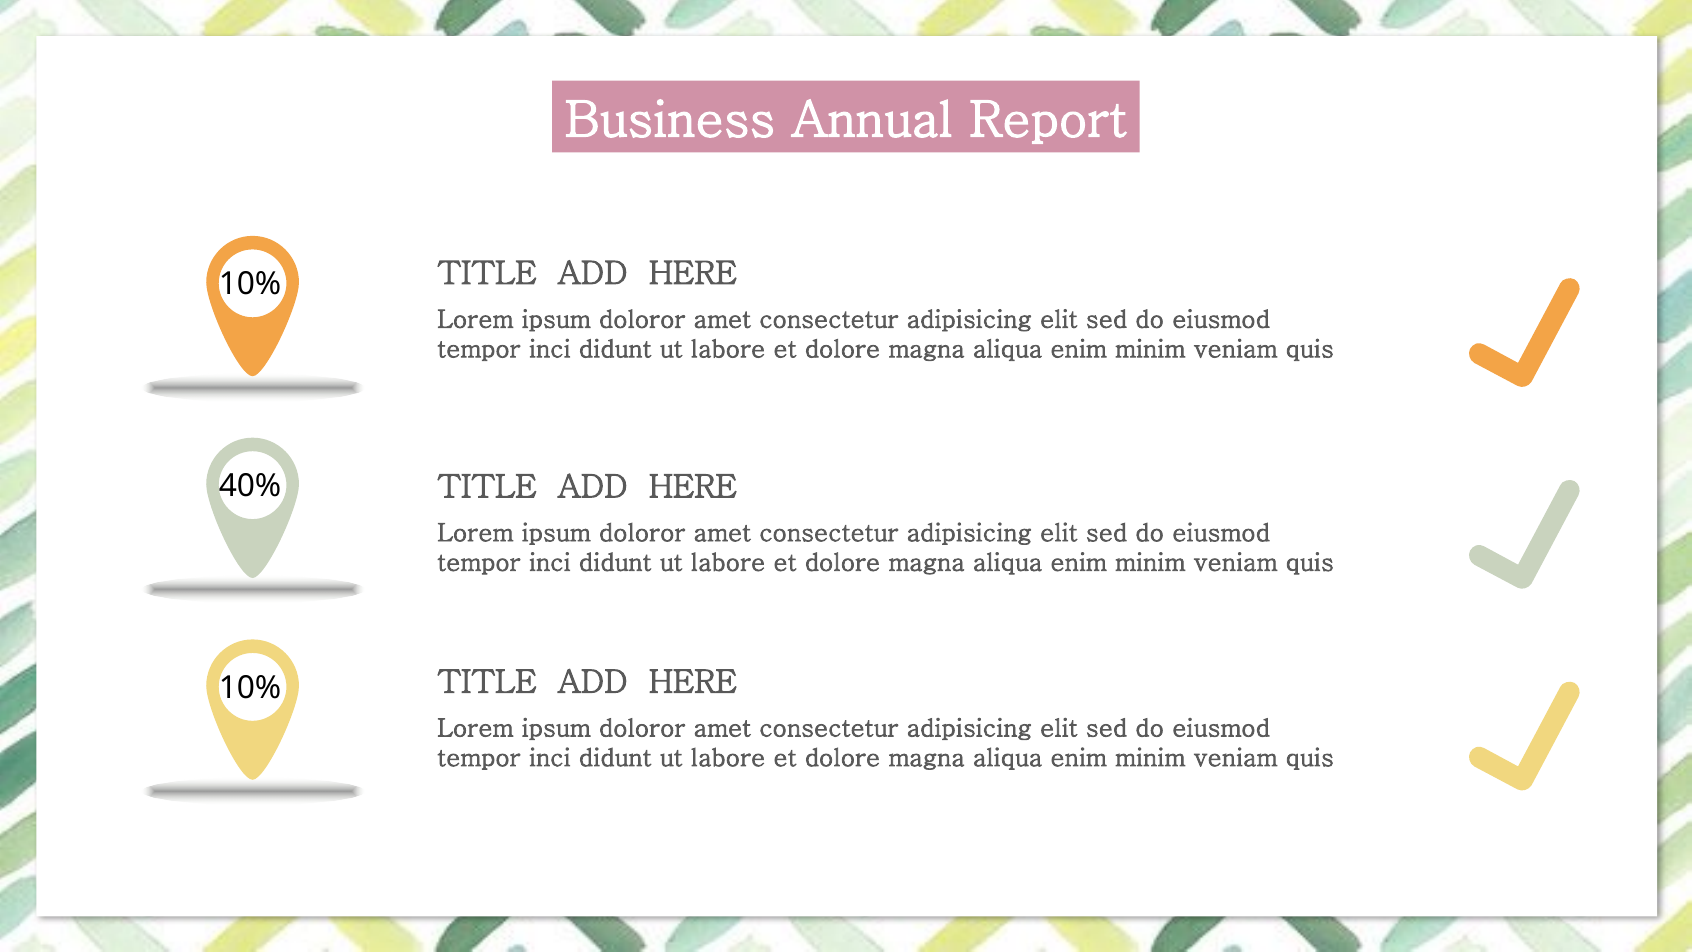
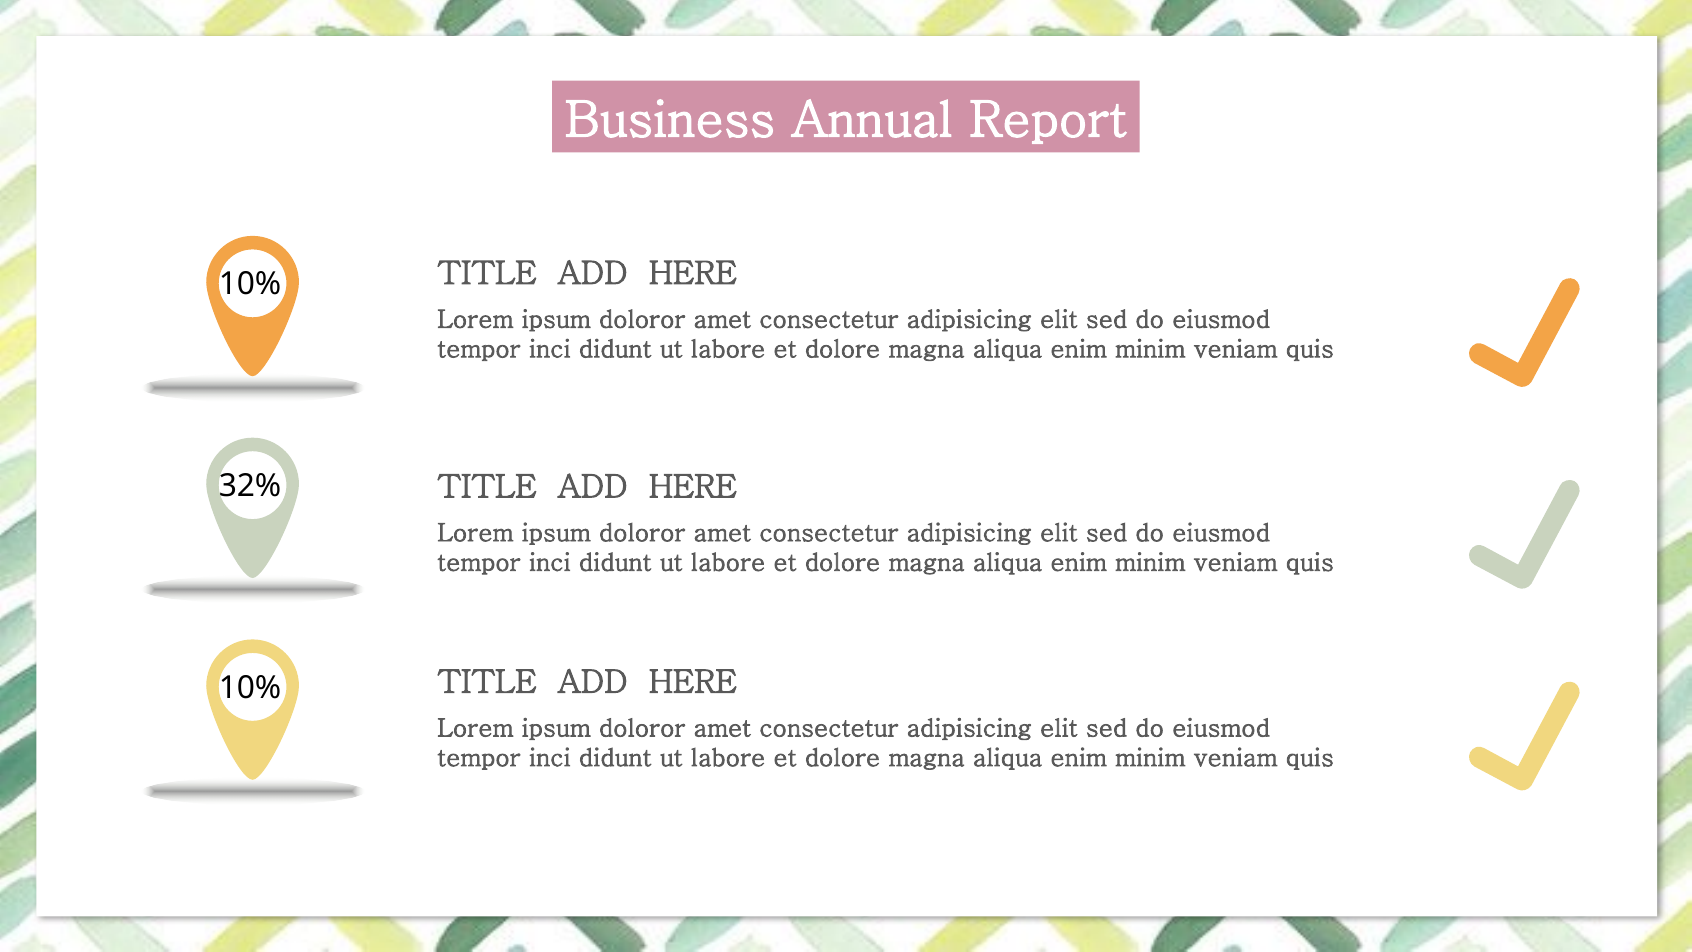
40%: 40% -> 32%
